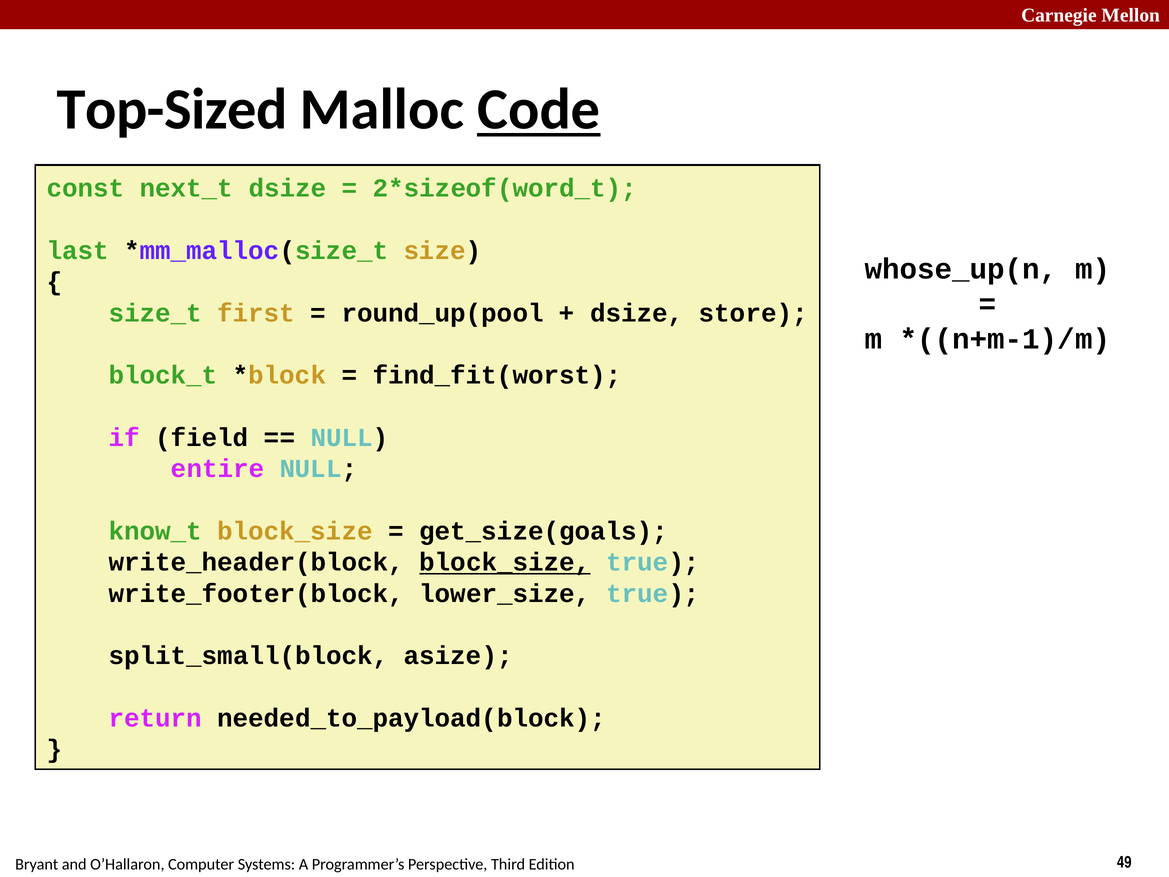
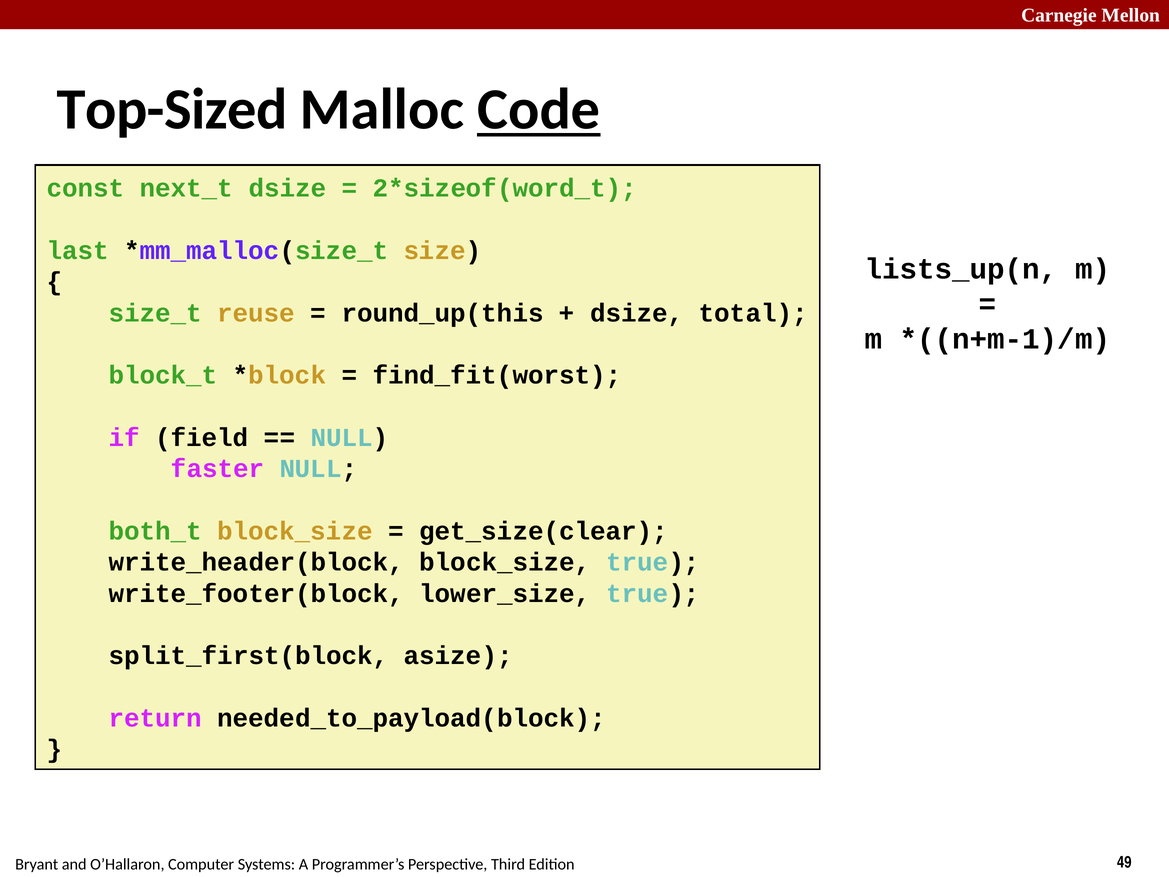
whose_up(n: whose_up(n -> lists_up(n
first: first -> reuse
round_up(pool: round_up(pool -> round_up(this
store: store -> total
entire: entire -> faster
know_t: know_t -> both_t
get_size(goals: get_size(goals -> get_size(clear
block_size at (505, 562) underline: present -> none
split_small(block: split_small(block -> split_first(block
